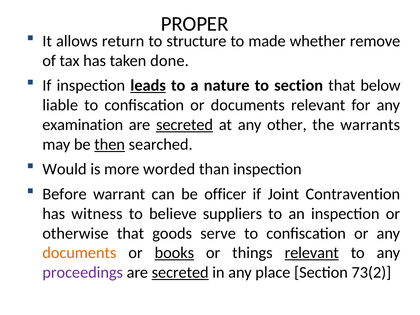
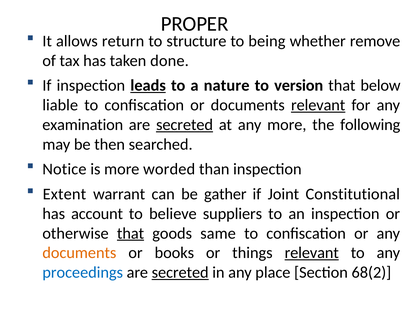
made: made -> being
to section: section -> version
relevant at (318, 105) underline: none -> present
any other: other -> more
warrants: warrants -> following
then underline: present -> none
Would: Would -> Notice
Before: Before -> Extent
officer: officer -> gather
Contravention: Contravention -> Constitutional
witness: witness -> account
that at (131, 233) underline: none -> present
serve: serve -> same
books underline: present -> none
proceedings colour: purple -> blue
73(2: 73(2 -> 68(2
